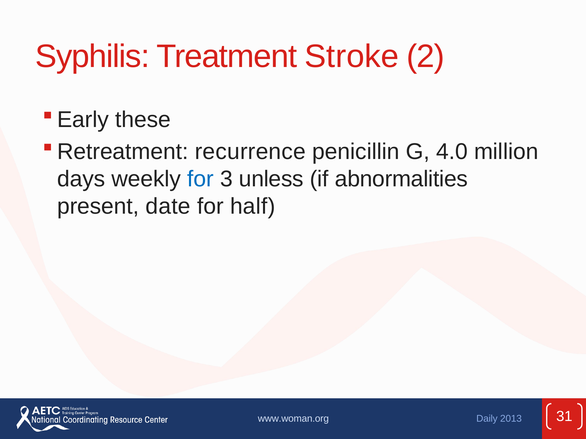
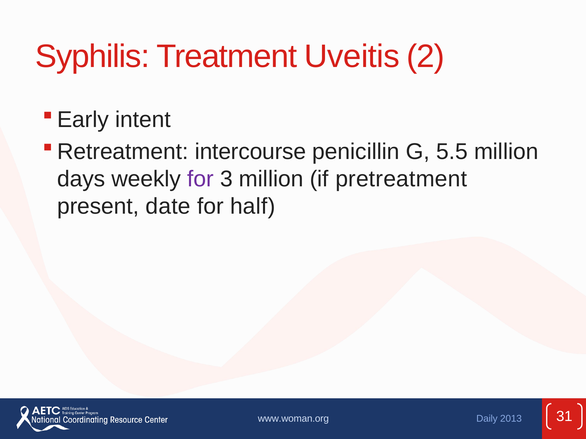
Stroke: Stroke -> Uveitis
these: these -> intent
recurrence: recurrence -> intercourse
4.0: 4.0 -> 5.5
for at (200, 179) colour: blue -> purple
3 unless: unless -> million
abnormalities: abnormalities -> pretreatment
